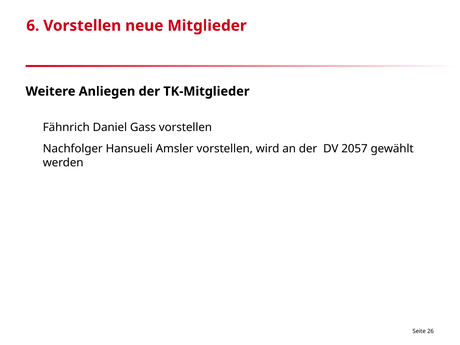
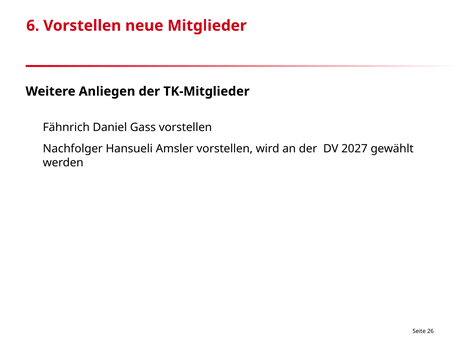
2057: 2057 -> 2027
